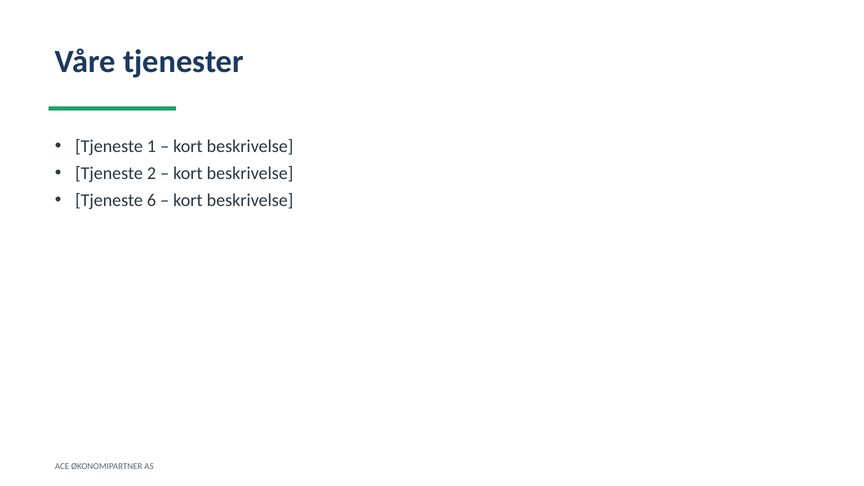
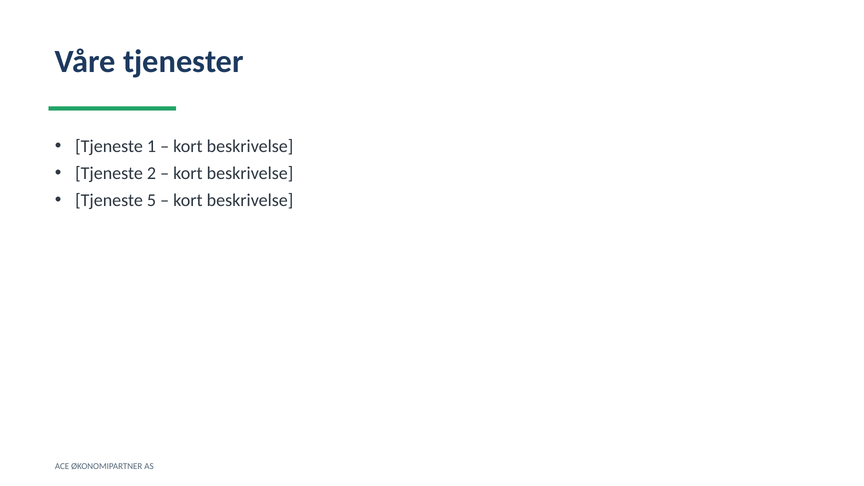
6: 6 -> 5
